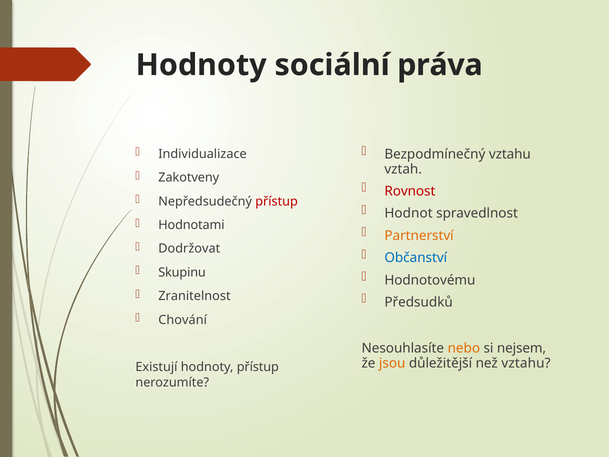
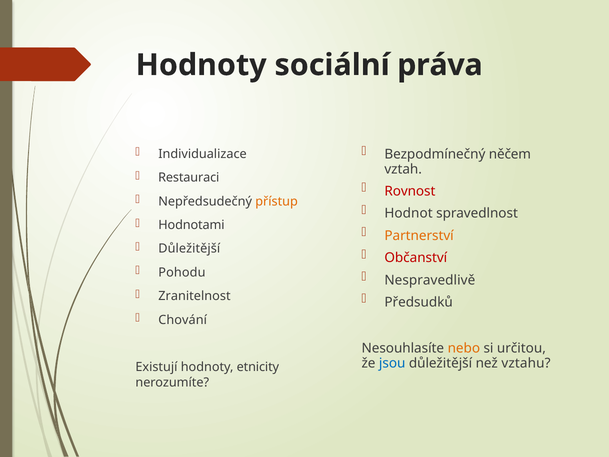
Bezpodmínečný vztahu: vztahu -> něčem
Zakotveny: Zakotveny -> Restauraci
přístup at (277, 201) colour: red -> orange
Dodržovat at (189, 249): Dodržovat -> Důležitější
Občanství colour: blue -> red
Skupinu: Skupinu -> Pohodu
Hodnotovému: Hodnotovému -> Nespravedlivě
nejsem: nejsem -> určitou
jsou colour: orange -> blue
hodnoty přístup: přístup -> etnicity
